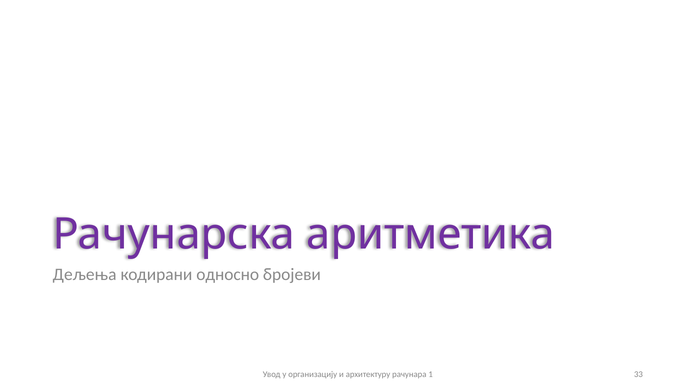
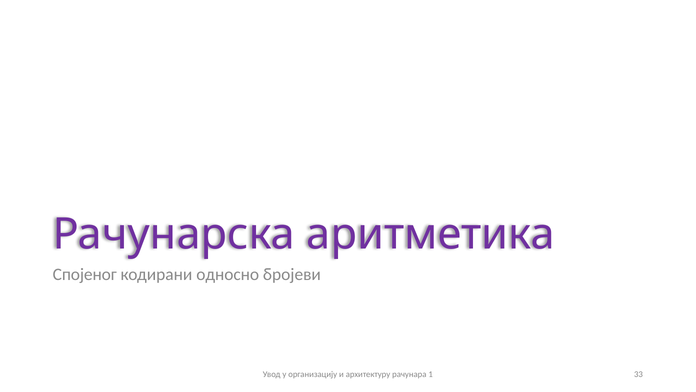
Дељења: Дељења -> Спојеног
